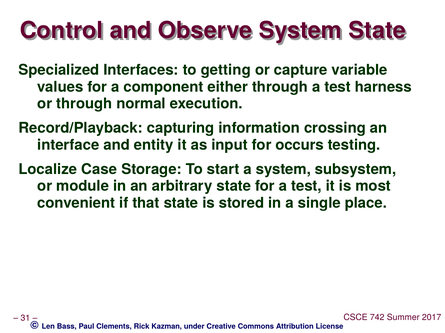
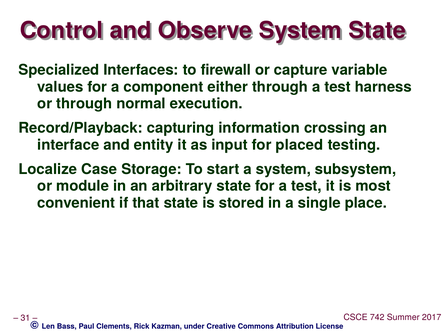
getting: getting -> firewall
occurs: occurs -> placed
